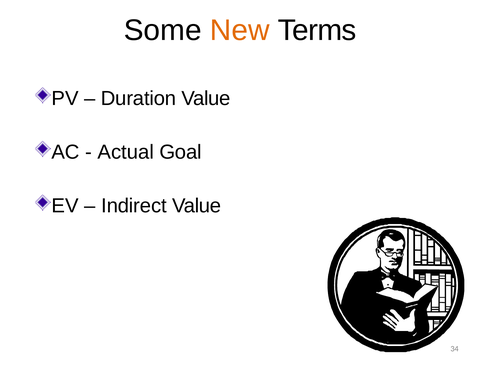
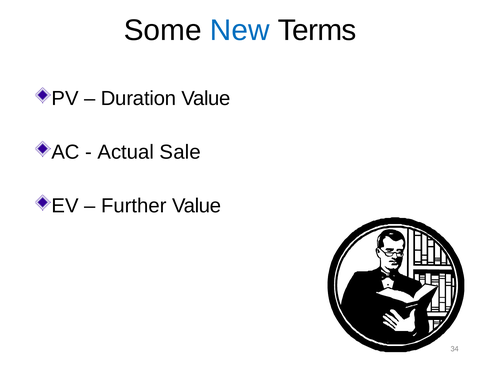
New colour: orange -> blue
Goal: Goal -> Sale
Indirect: Indirect -> Further
